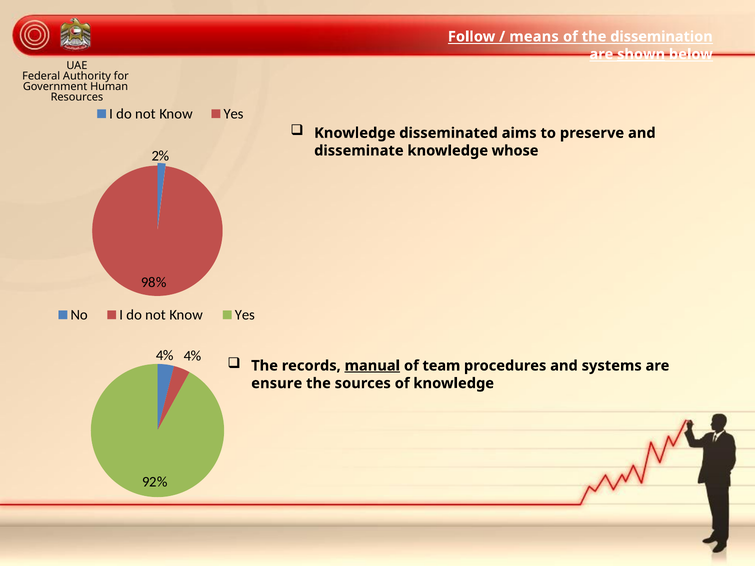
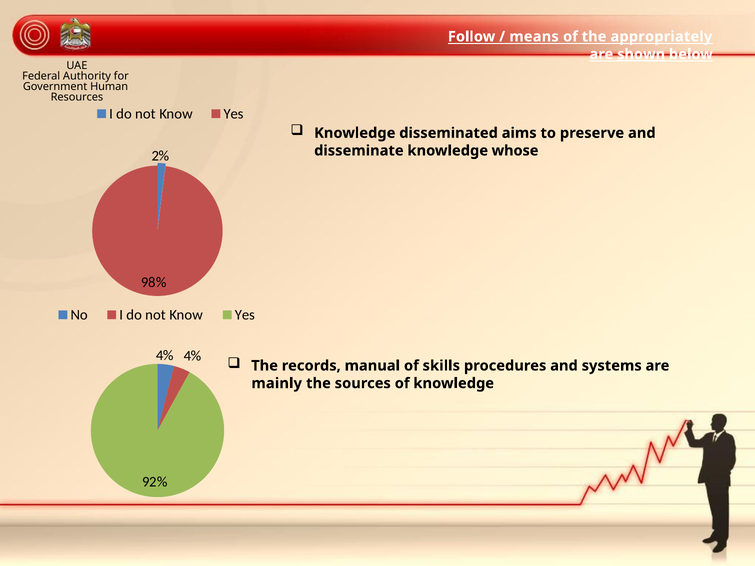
dissemination: dissemination -> appropriately
manual underline: present -> none
team: team -> skills
ensure: ensure -> mainly
